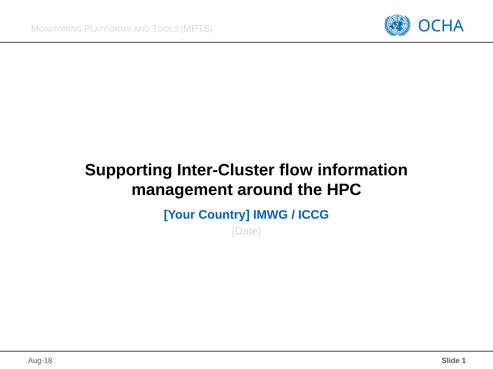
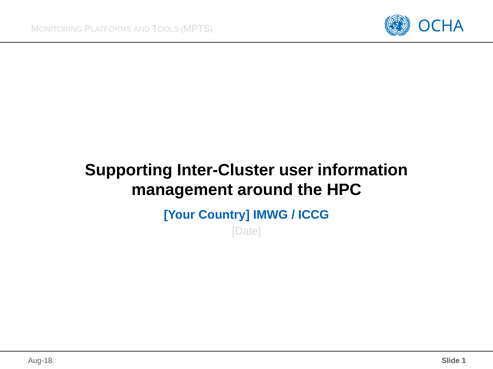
flow: flow -> user
